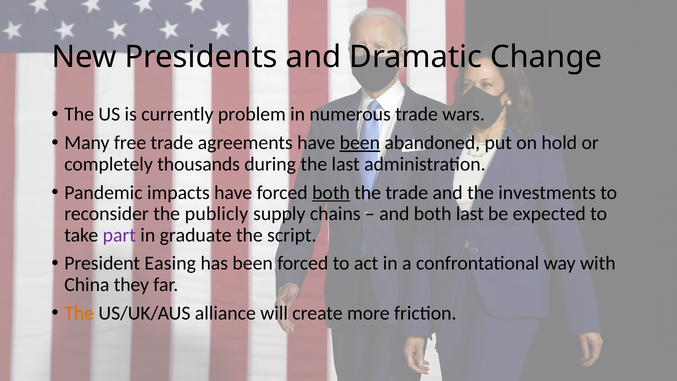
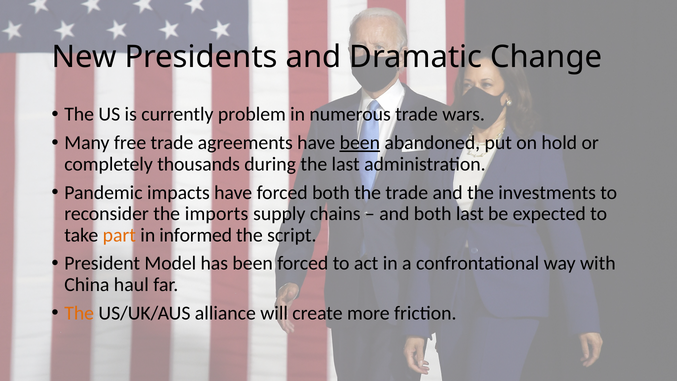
both at (331, 192) underline: present -> none
publicly: publicly -> imports
part colour: purple -> orange
graduate: graduate -> informed
Easing: Easing -> Model
they: they -> haul
